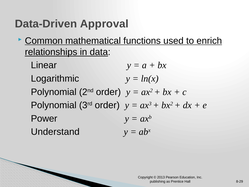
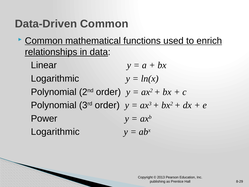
Data-Driven Approval: Approval -> Common
Understand at (55, 132): Understand -> Logarithmic
